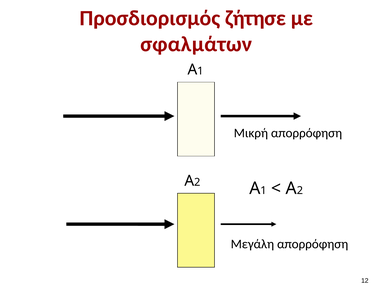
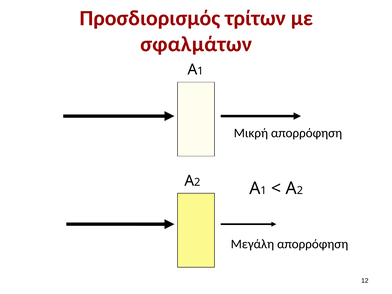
ζήτησε: ζήτησε -> τρίτων
